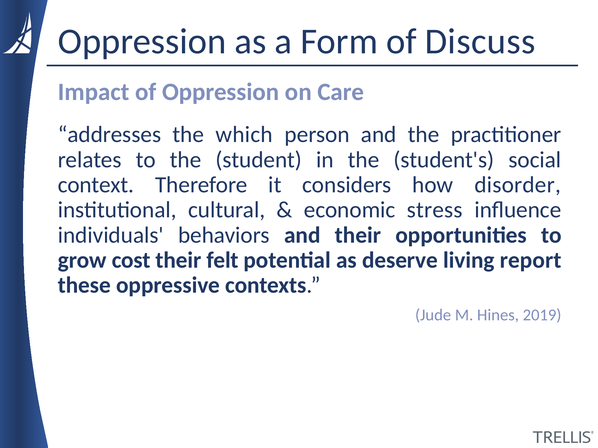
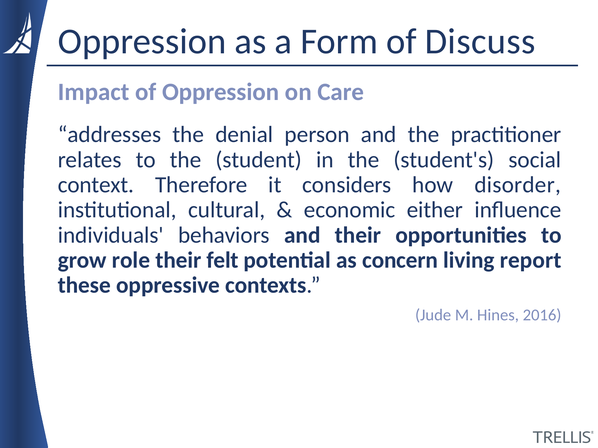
which: which -> denial
stress: stress -> either
cost: cost -> role
deserve: deserve -> concern
2019: 2019 -> 2016
